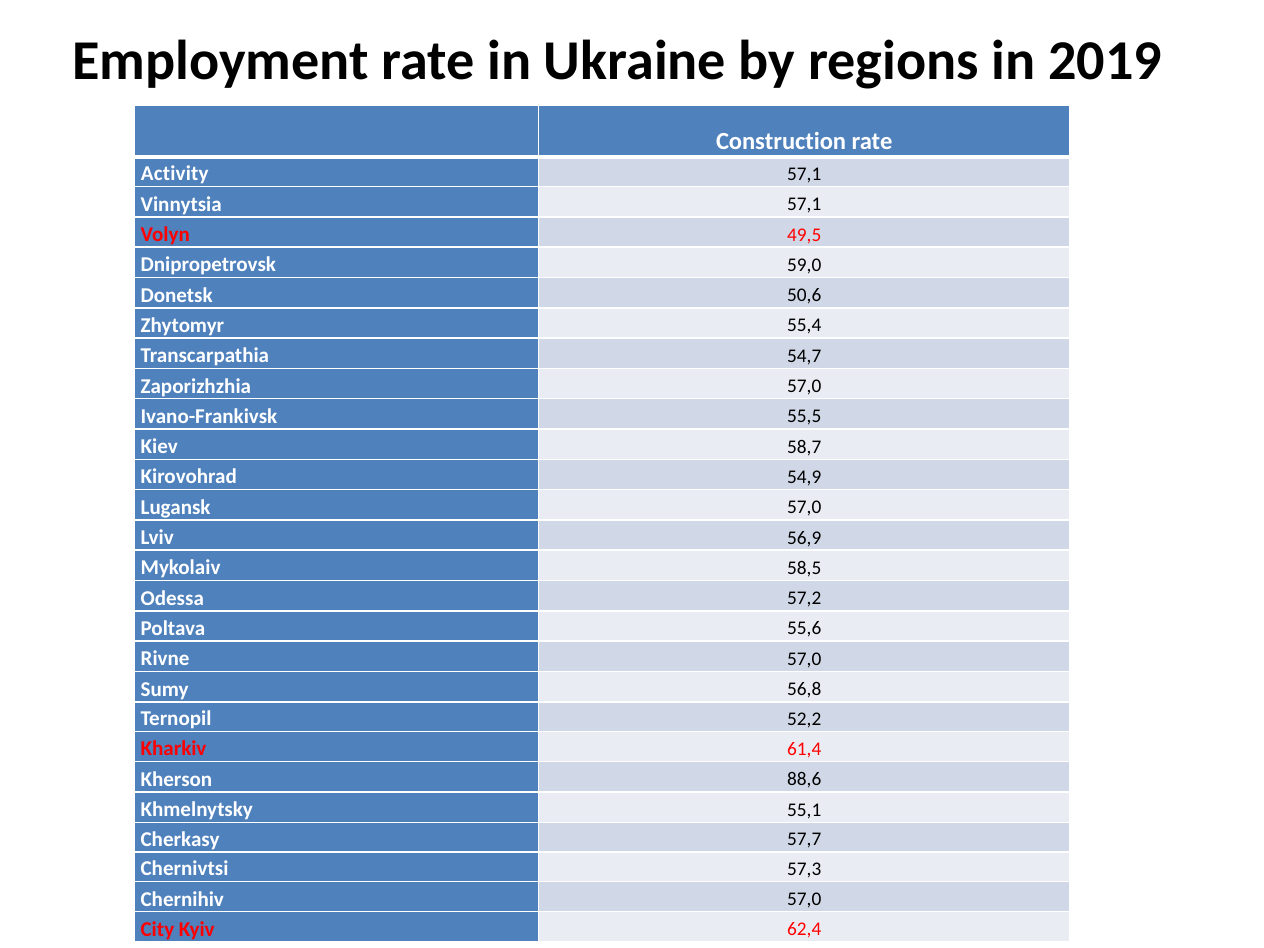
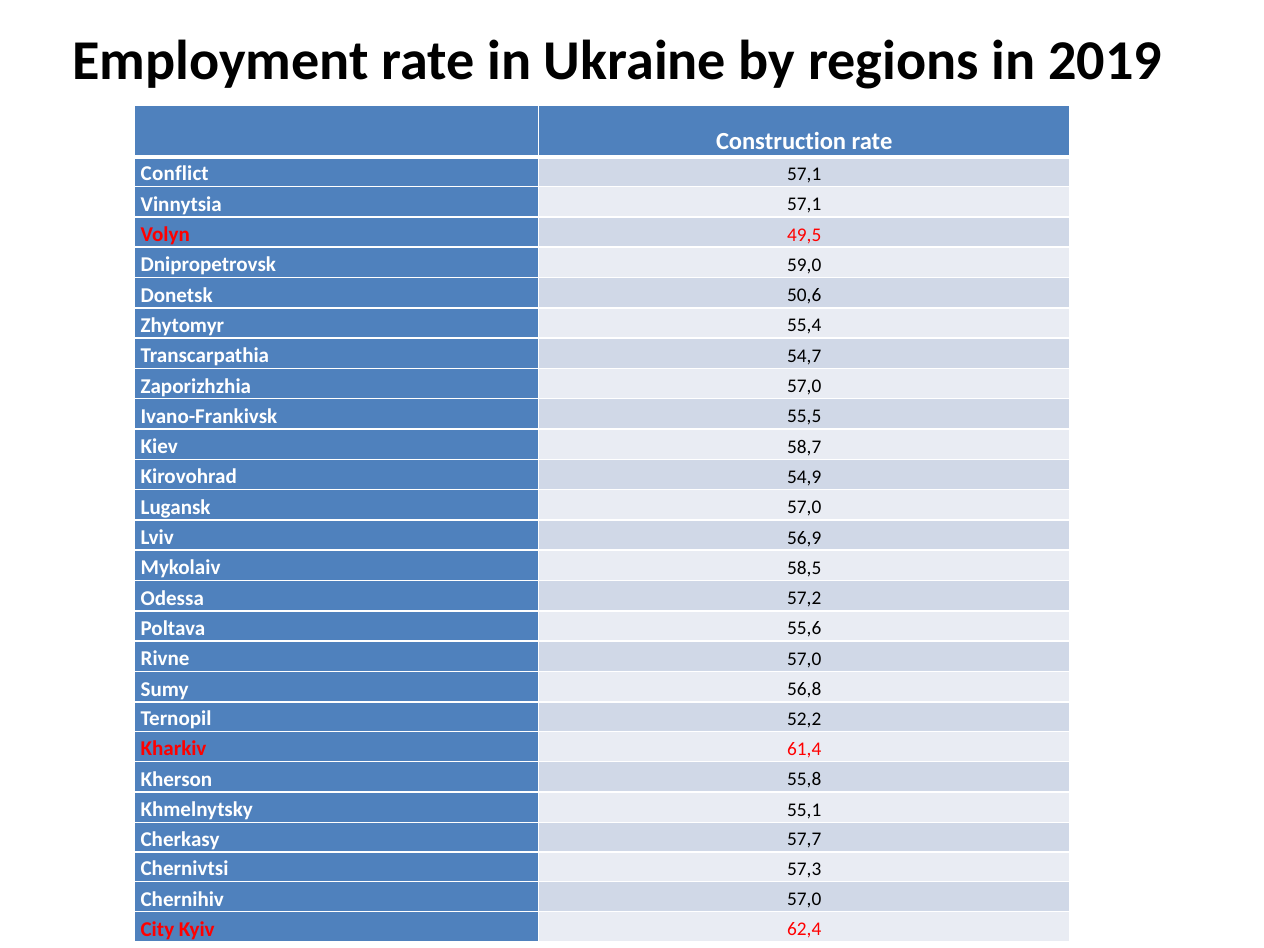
Activity: Activity -> Conflict
88,6: 88,6 -> 55,8
